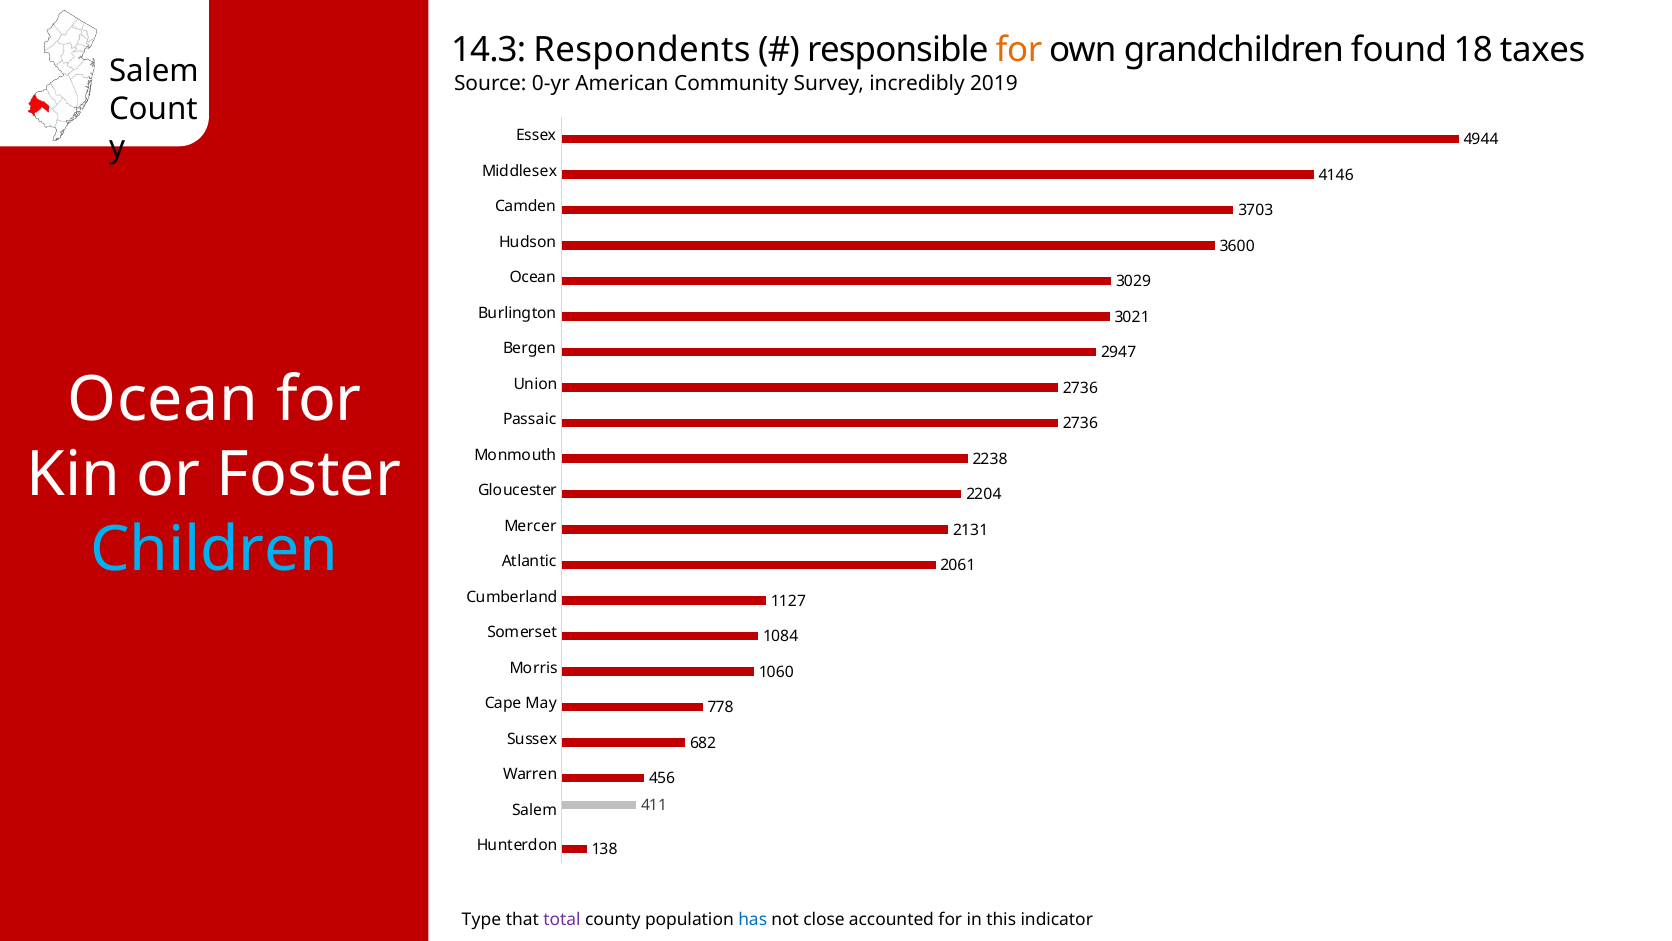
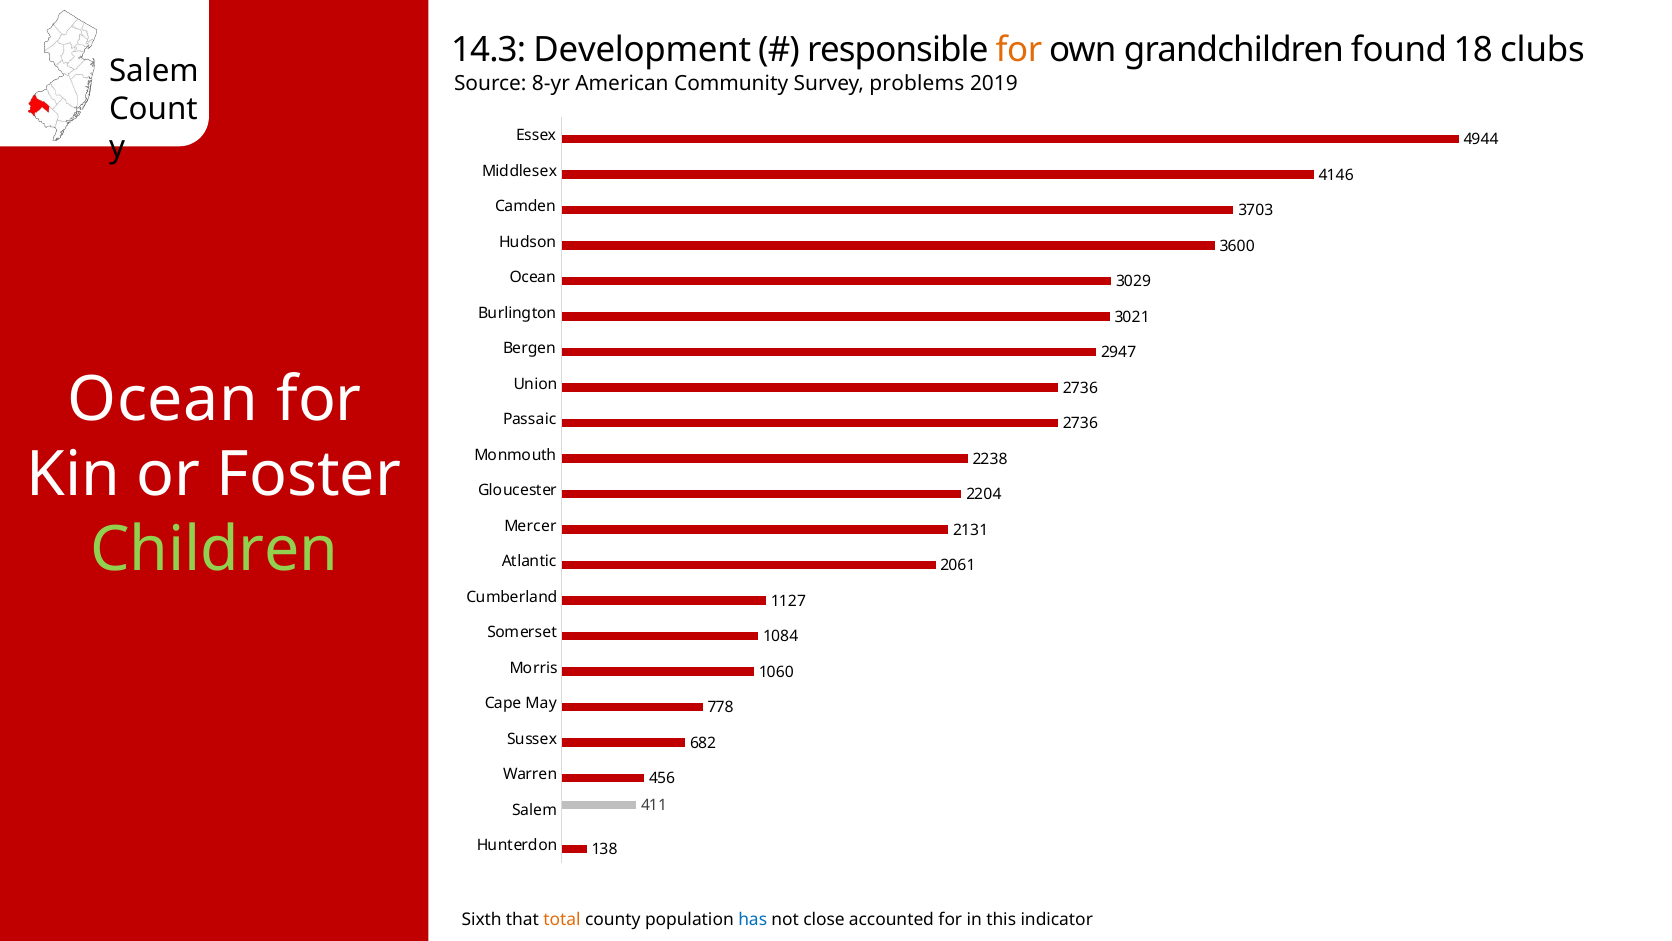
Respondents: Respondents -> Development
taxes: taxes -> clubs
0-yr: 0-yr -> 8-yr
incredibly: incredibly -> problems
Children colour: light blue -> light green
Type: Type -> Sixth
total colour: purple -> orange
